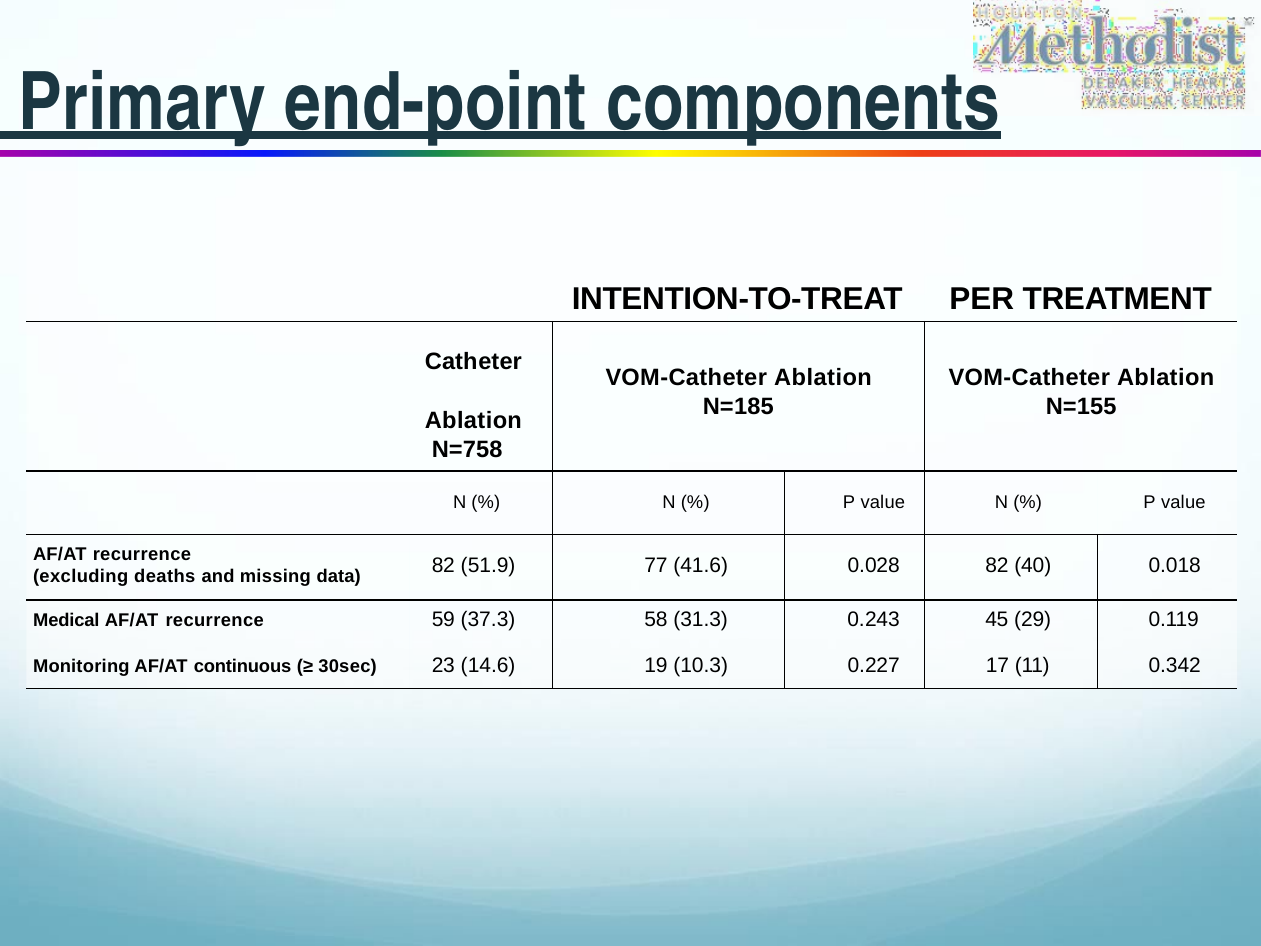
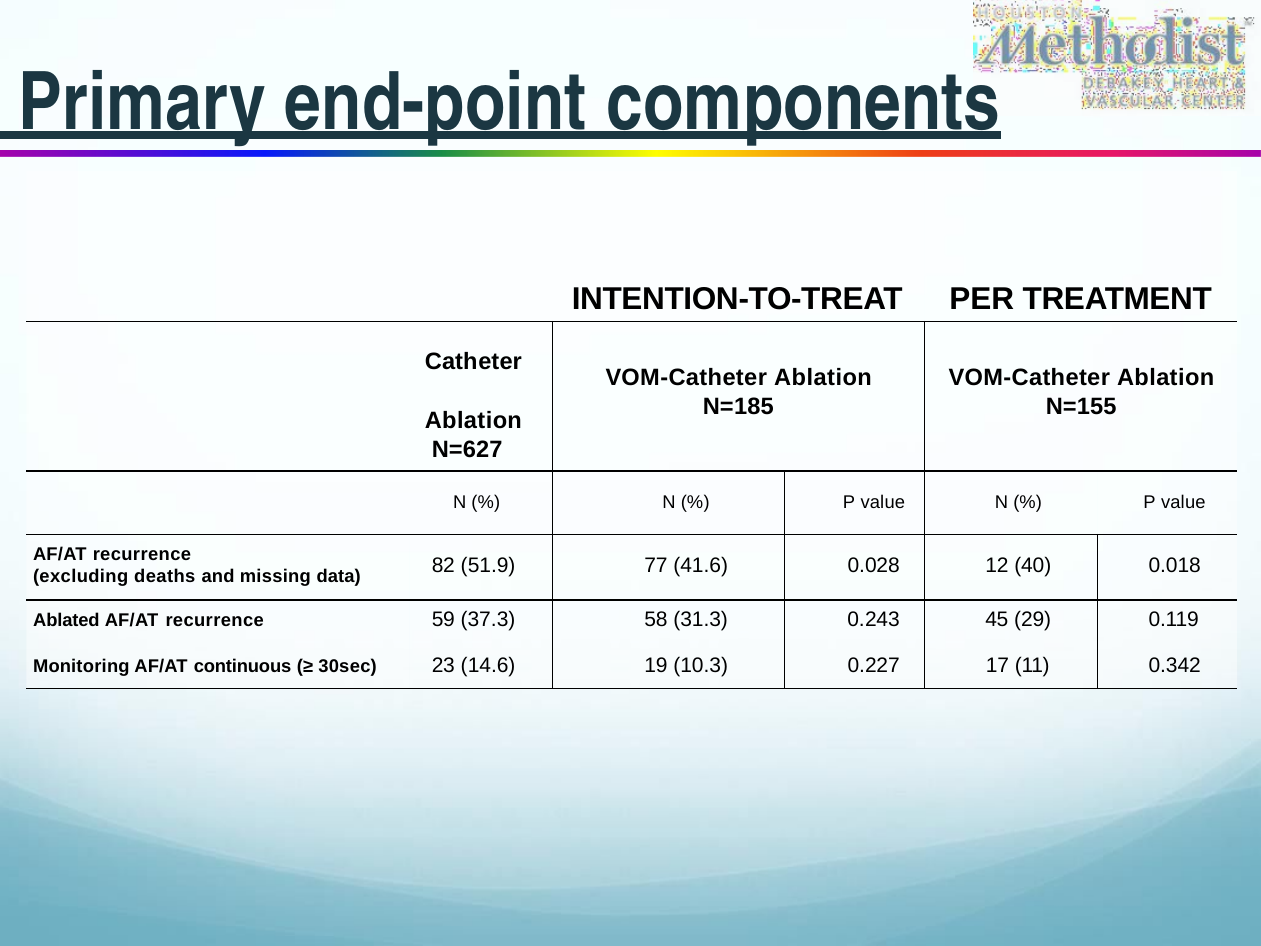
N=758: N=758 -> N=627
0.028 82: 82 -> 12
Medical: Medical -> Ablated
